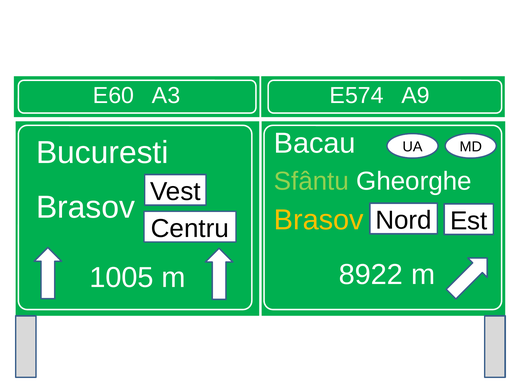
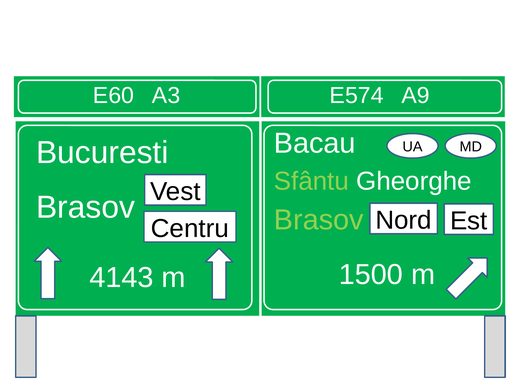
Brasov at (319, 220) colour: yellow -> light green
8922: 8922 -> 1500
1005: 1005 -> 4143
